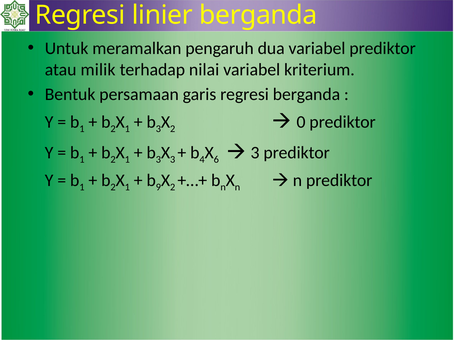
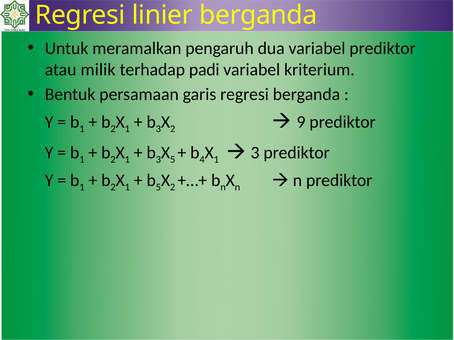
nilai: nilai -> padi
0: 0 -> 9
3 at (173, 160): 3 -> 5
6 at (216, 160): 6 -> 1
9 at (158, 187): 9 -> 5
